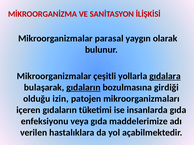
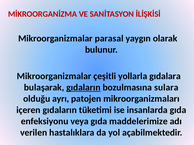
gıdalara underline: present -> none
girdiği: girdiği -> sulara
izin: izin -> ayrı
